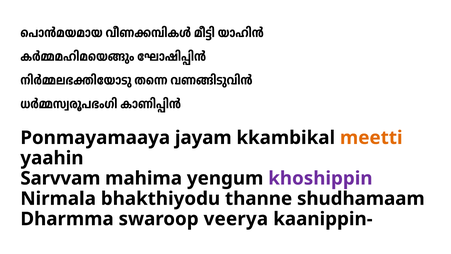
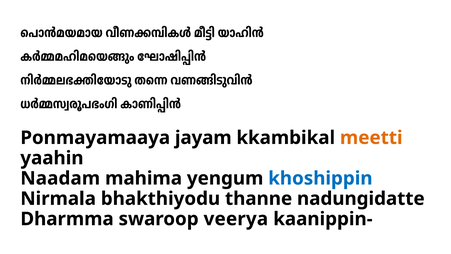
Sarvvam: Sarvvam -> Naadam
khoshippin colour: purple -> blue
shudhamaam: shudhamaam -> nadungidatte
